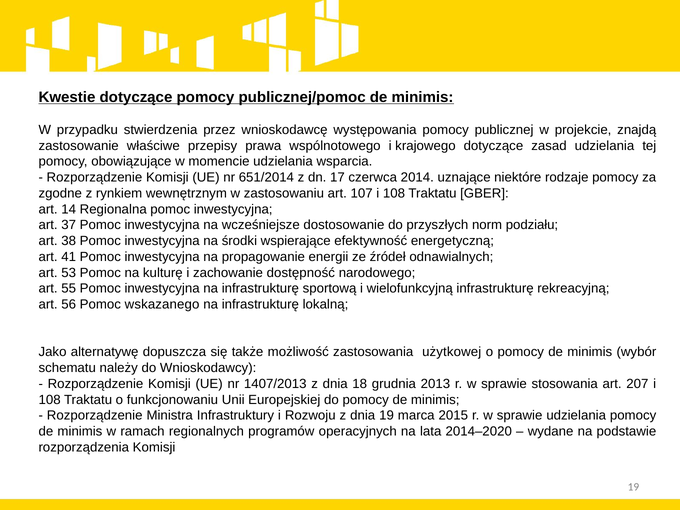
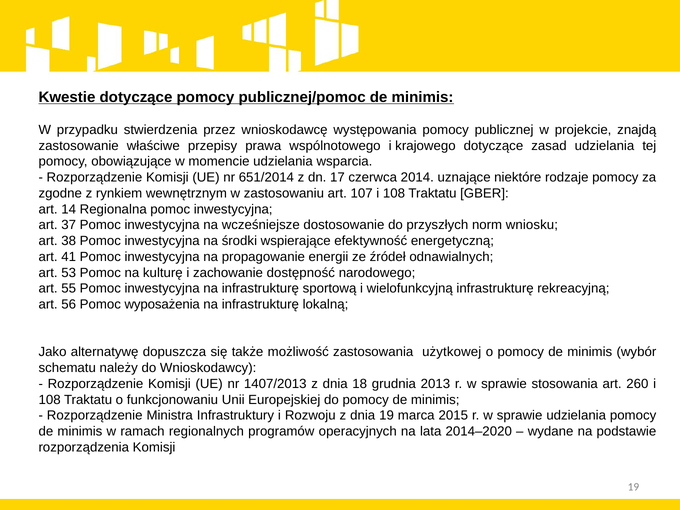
podziału: podziału -> wniosku
wskazanego: wskazanego -> wyposażenia
207: 207 -> 260
